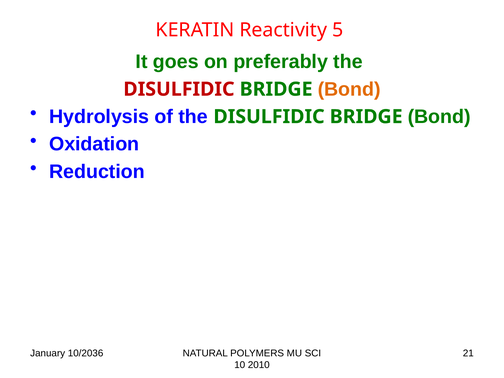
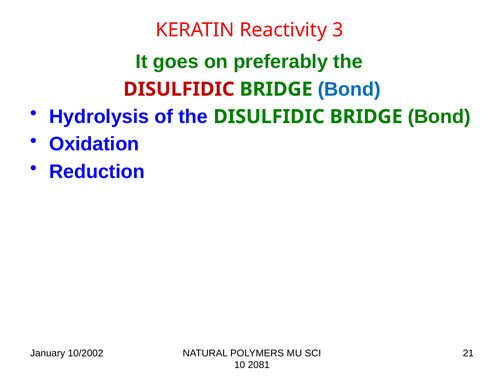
5: 5 -> 3
Bond at (349, 89) colour: orange -> blue
10/2036: 10/2036 -> 10/2002
2010: 2010 -> 2081
